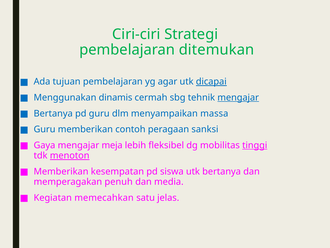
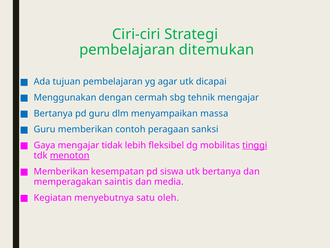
dicapai underline: present -> none
dinamis: dinamis -> dengan
mengajar at (238, 97) underline: present -> none
meja: meja -> tidak
penuh: penuh -> saintis
memecahkan: memecahkan -> menyebutnya
jelas: jelas -> oleh
